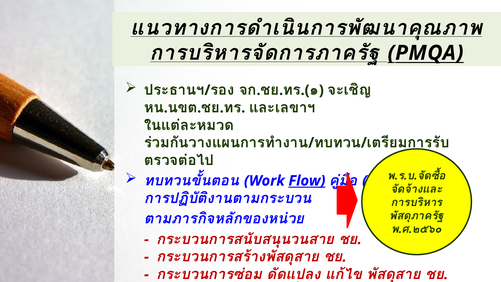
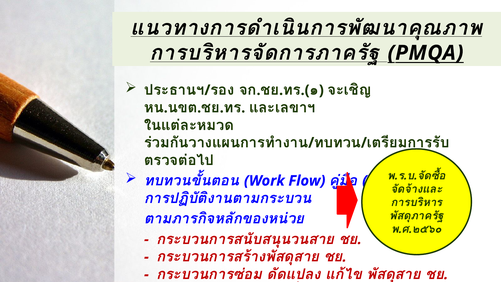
Flow underline: present -> none
